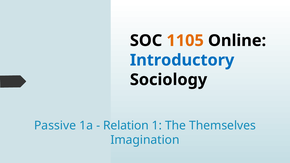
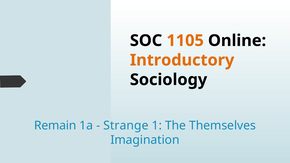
Introductory colour: blue -> orange
Passive: Passive -> Remain
Relation: Relation -> Strange
